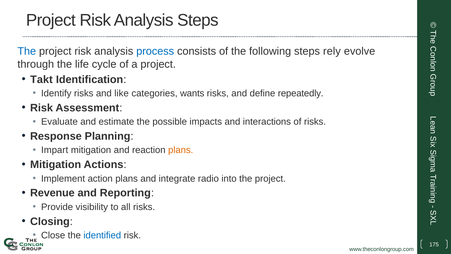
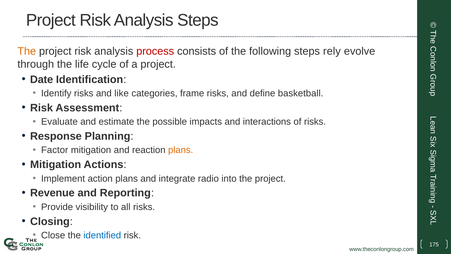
The at (27, 51) colour: blue -> orange
process colour: blue -> red
Takt: Takt -> Date
wants: wants -> frame
repeatedly: repeatedly -> basketball
Impart: Impart -> Factor
